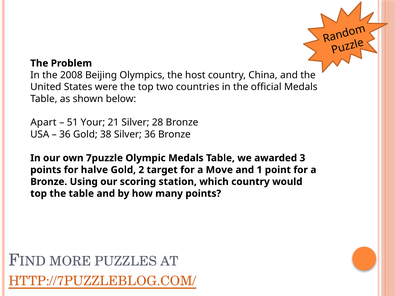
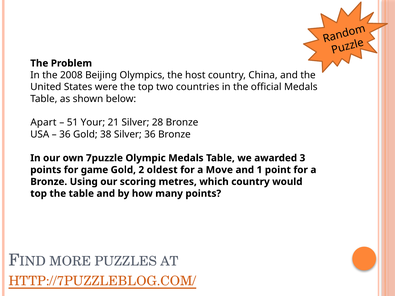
halve: halve -> game
target: target -> oldest
station: station -> metres
